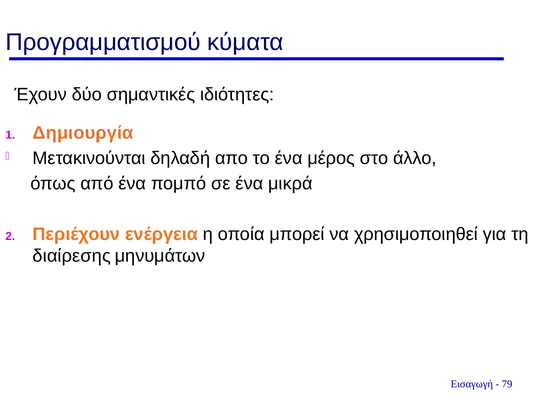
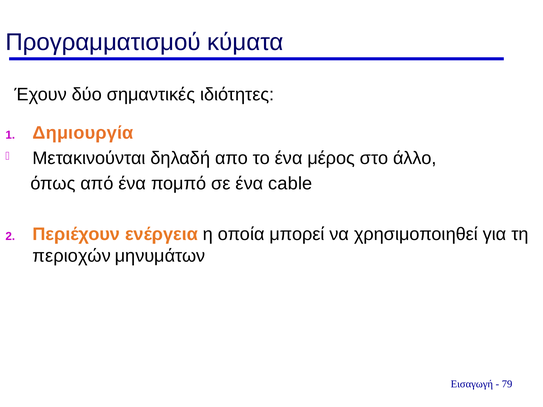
μικρά: μικρά -> cable
διαίρεσης: διαίρεσης -> περιοχών
